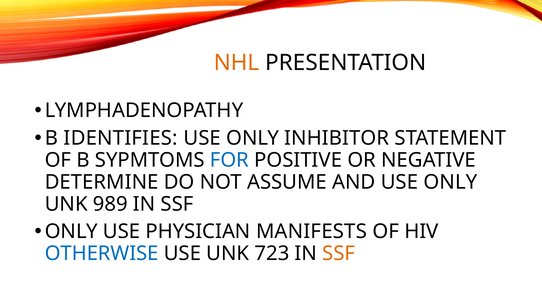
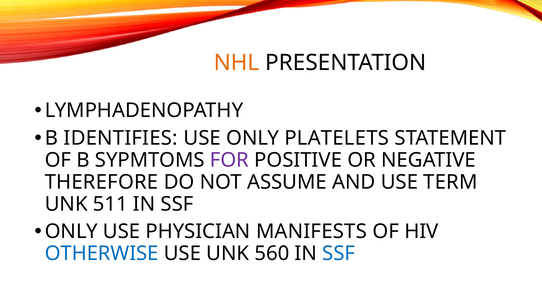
INHIBITOR: INHIBITOR -> PLATELETS
FOR colour: blue -> purple
DETERMINE: DETERMINE -> THEREFORE
AND USE ONLY: ONLY -> TERM
989: 989 -> 511
723: 723 -> 560
SSF at (339, 254) colour: orange -> blue
